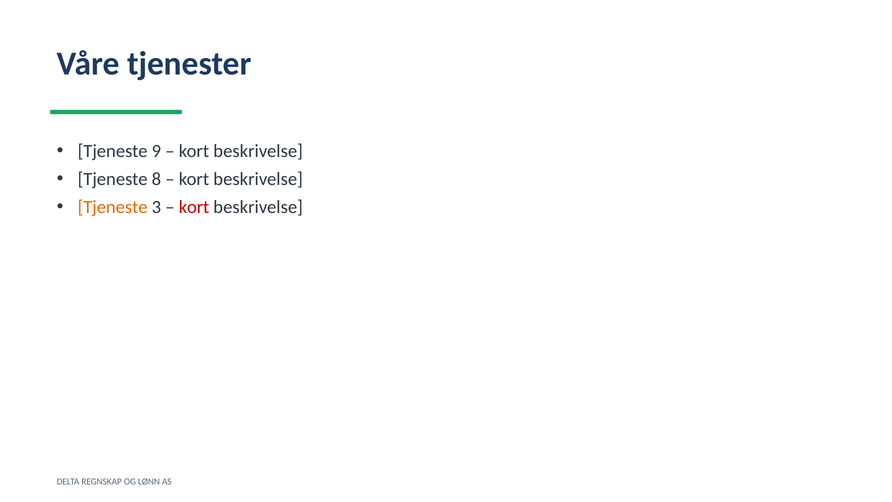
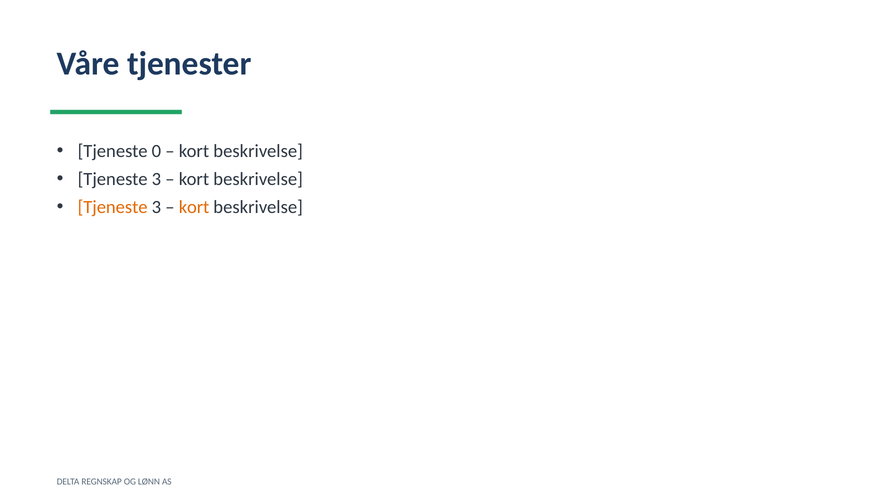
9: 9 -> 0
8 at (156, 179): 8 -> 3
kort at (194, 207) colour: red -> orange
